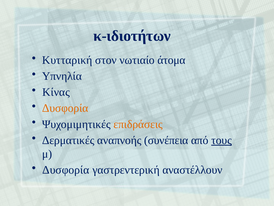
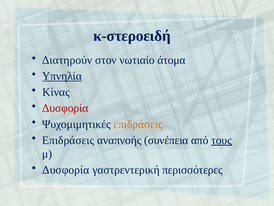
κ-ιδιοτήτων: κ-ιδιοτήτων -> κ-στεροειδή
Κυτταρική: Κυτταρική -> Διατηρούν
Υπνηλία underline: none -> present
Δυσφορία at (65, 108) colour: orange -> red
Δερματικές at (68, 140): Δερματικές -> Επιδράσεις
αναστέλλουν: αναστέλλουν -> περισσότερες
